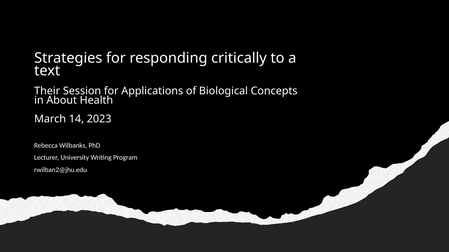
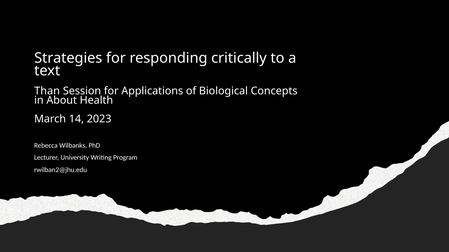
Their: Their -> Than
